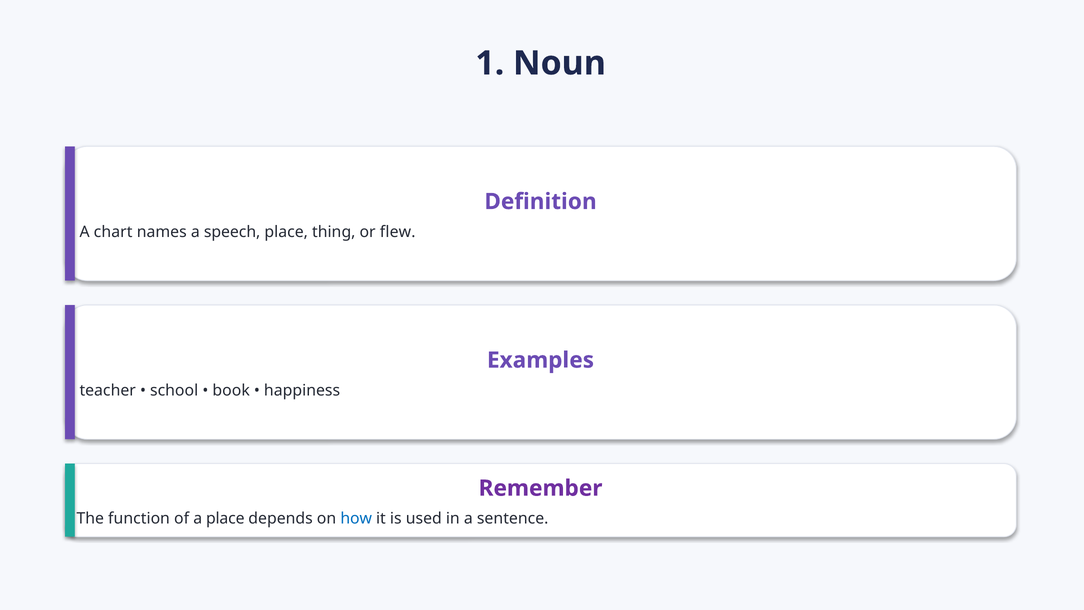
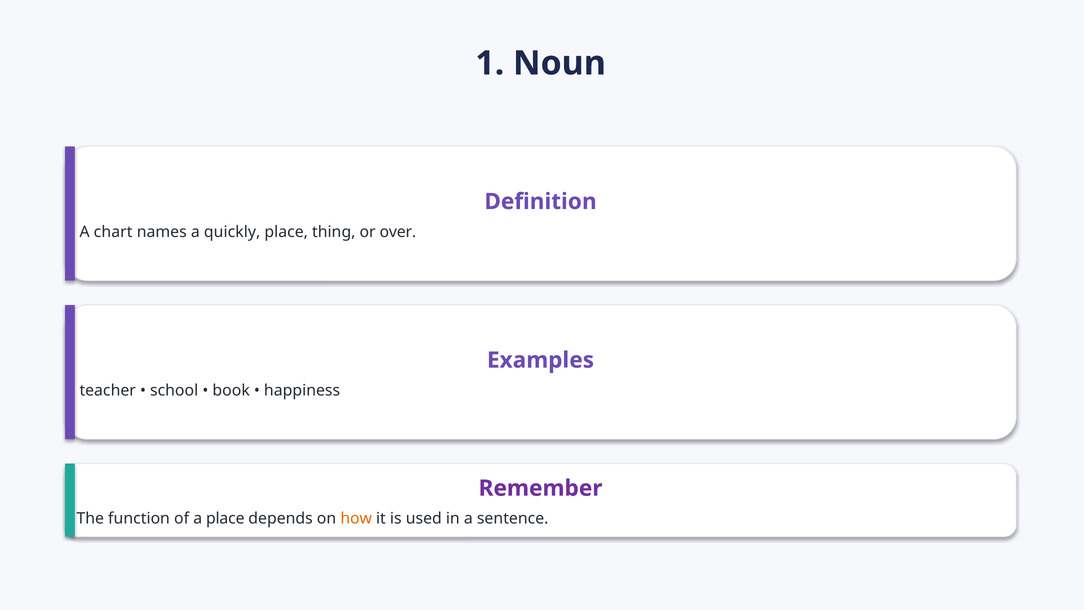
speech: speech -> quickly
flew: flew -> over
how colour: blue -> orange
